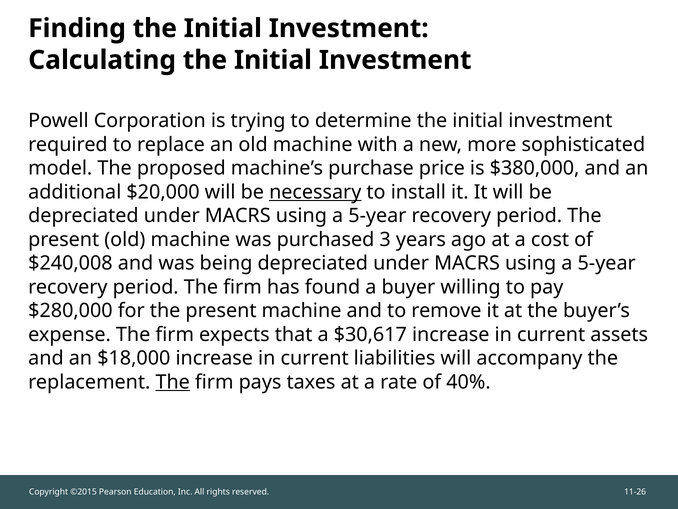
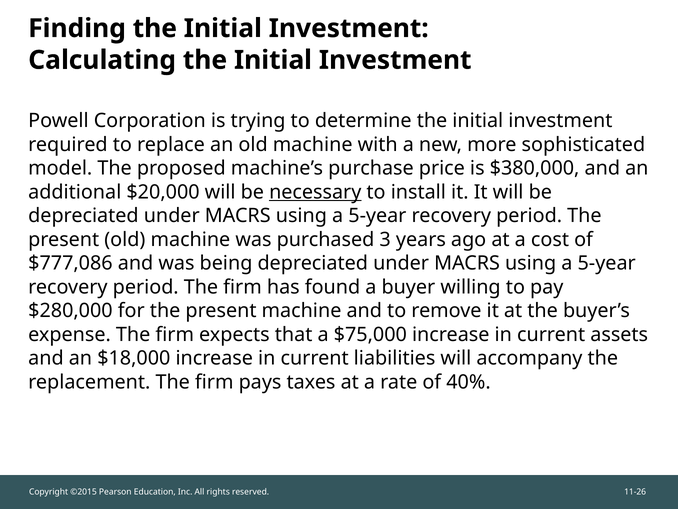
$240,008: $240,008 -> $777,086
$30,617: $30,617 -> $75,000
The at (173, 382) underline: present -> none
